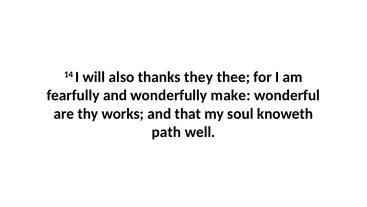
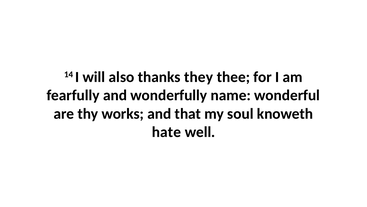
make: make -> name
path: path -> hate
